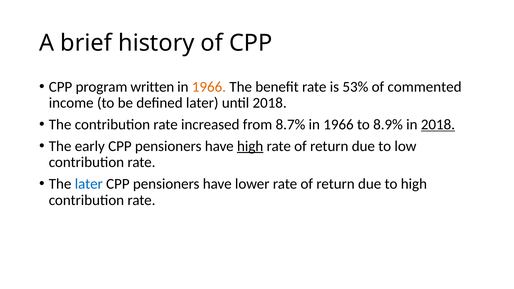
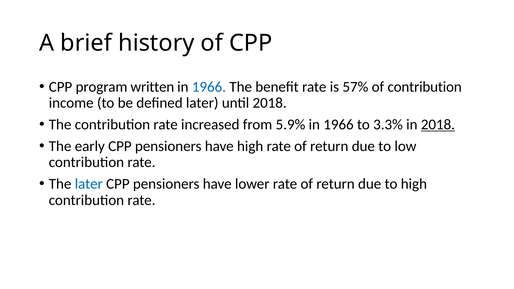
1966 at (209, 87) colour: orange -> blue
53%: 53% -> 57%
of commented: commented -> contribution
8.7%: 8.7% -> 5.9%
8.9%: 8.9% -> 3.3%
high at (250, 146) underline: present -> none
